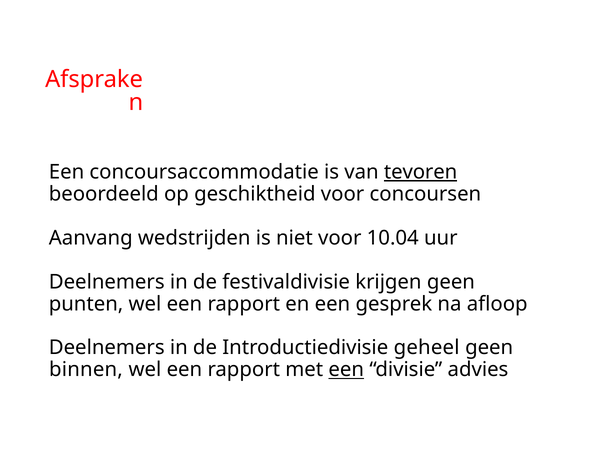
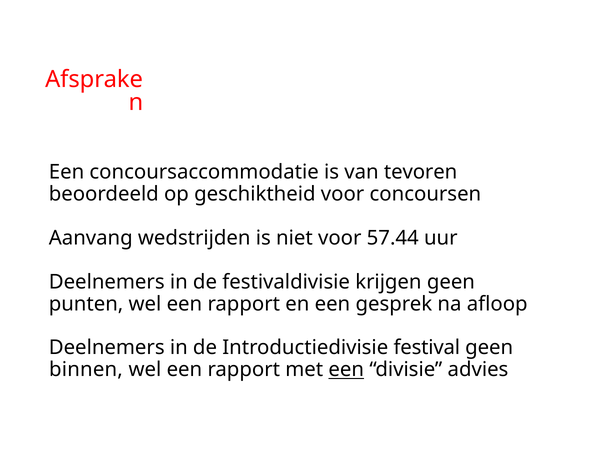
tevoren underline: present -> none
10.04: 10.04 -> 57.44
geheel: geheel -> festival
